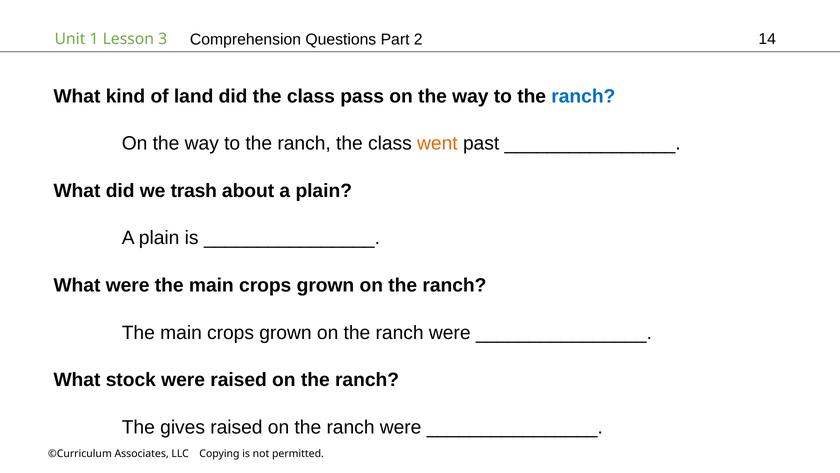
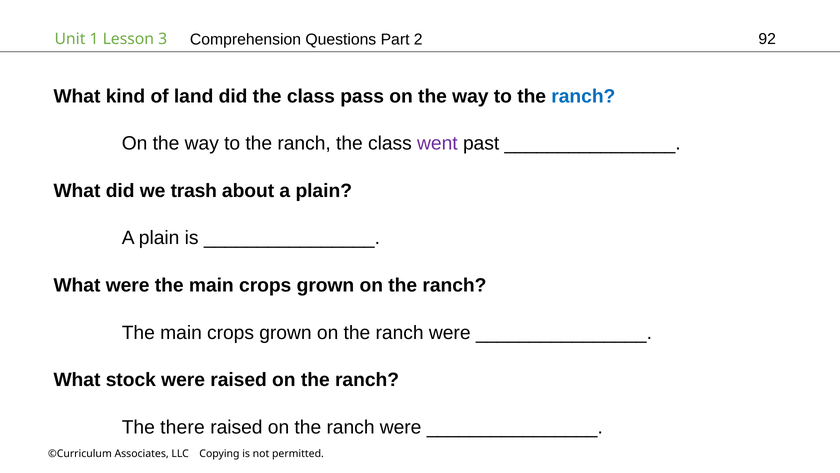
14: 14 -> 92
went colour: orange -> purple
gives: gives -> there
